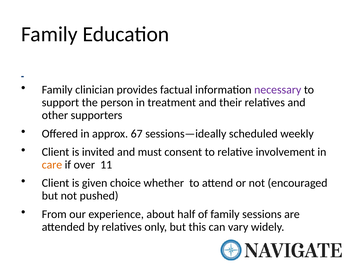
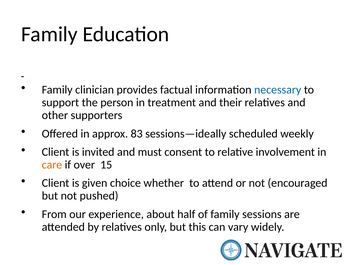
necessary colour: purple -> blue
67: 67 -> 83
11: 11 -> 15
